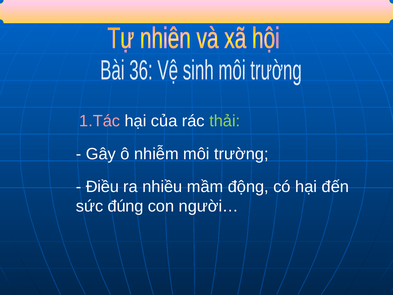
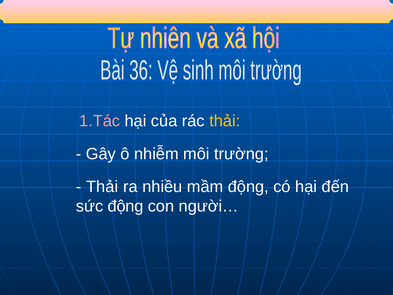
thải at (225, 121) colour: light green -> yellow
Điều at (102, 186): Điều -> Thải
sức đúng: đúng -> động
